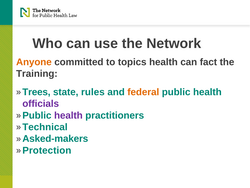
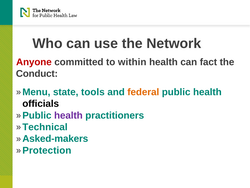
Anyone colour: orange -> red
topics: topics -> within
Training: Training -> Conduct
Trees: Trees -> Menu
rules: rules -> tools
officials colour: purple -> black
